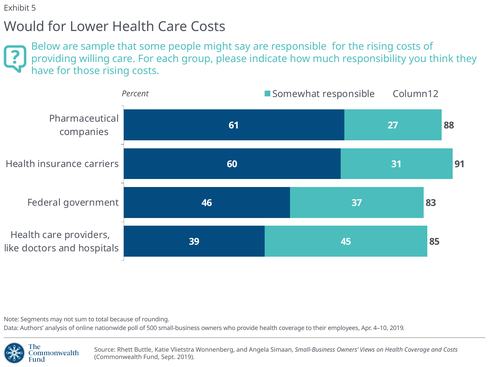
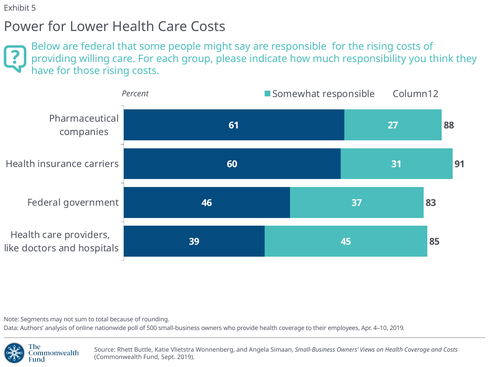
Would: Would -> Power
are sample: sample -> federal
